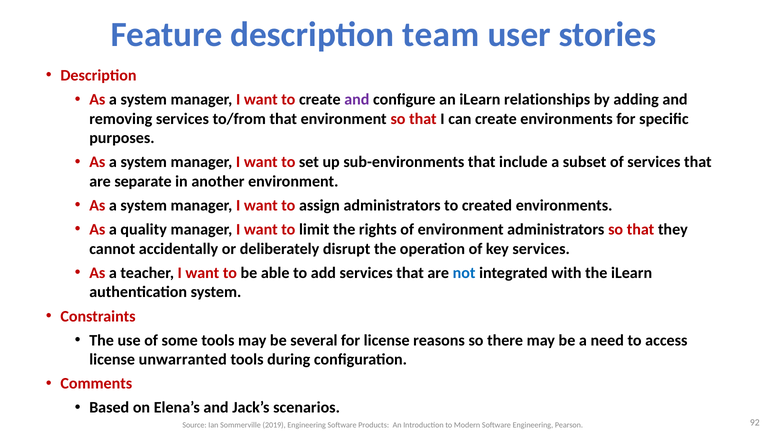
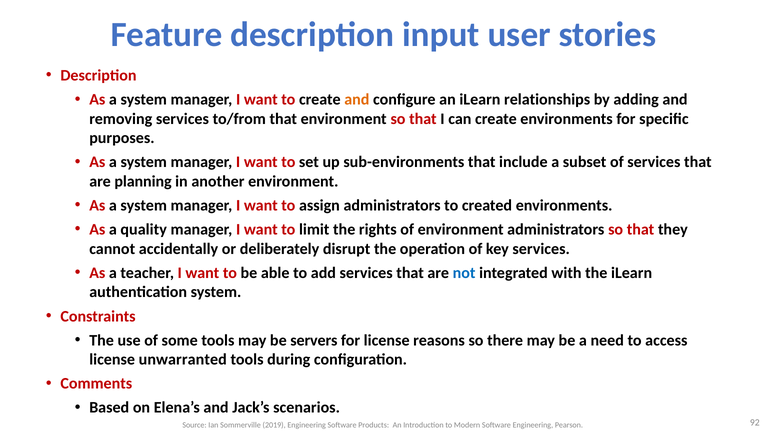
team: team -> input
and at (357, 100) colour: purple -> orange
separate: separate -> planning
several: several -> servers
